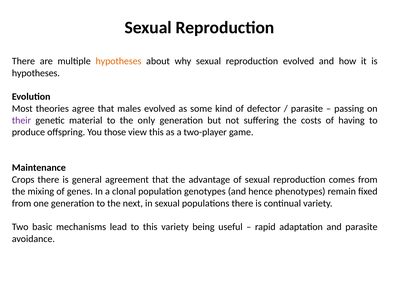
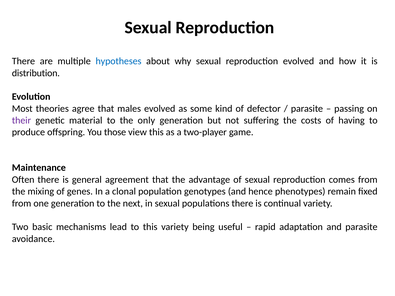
hypotheses at (119, 61) colour: orange -> blue
hypotheses at (36, 73): hypotheses -> distribution
Crops: Crops -> Often
